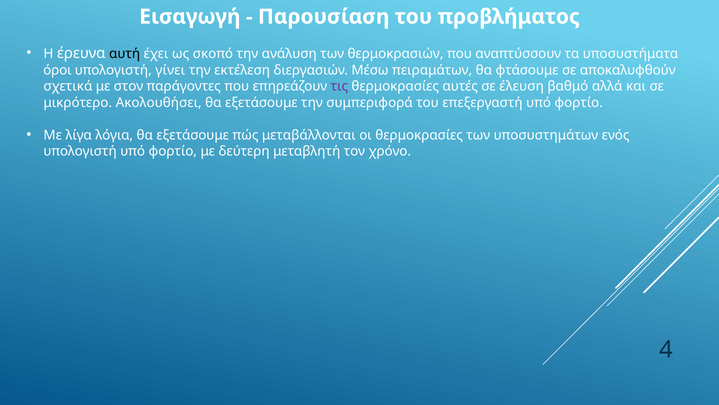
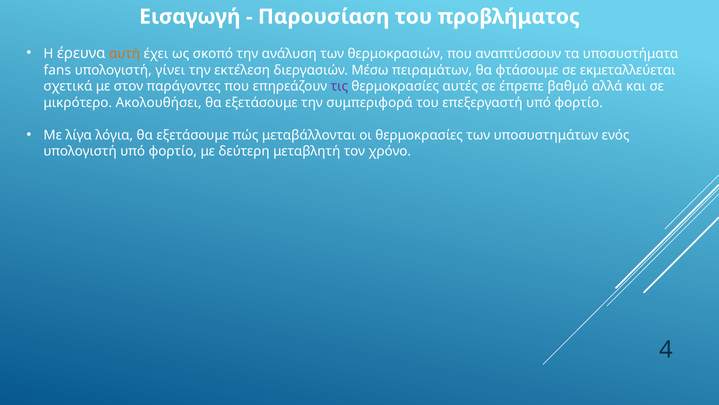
αυτή colour: black -> orange
όροι: όροι -> fans
αποκαλυφθούν: αποκαλυφθούν -> εκμεταλλεύεται
έλευση: έλευση -> έπρεπε
